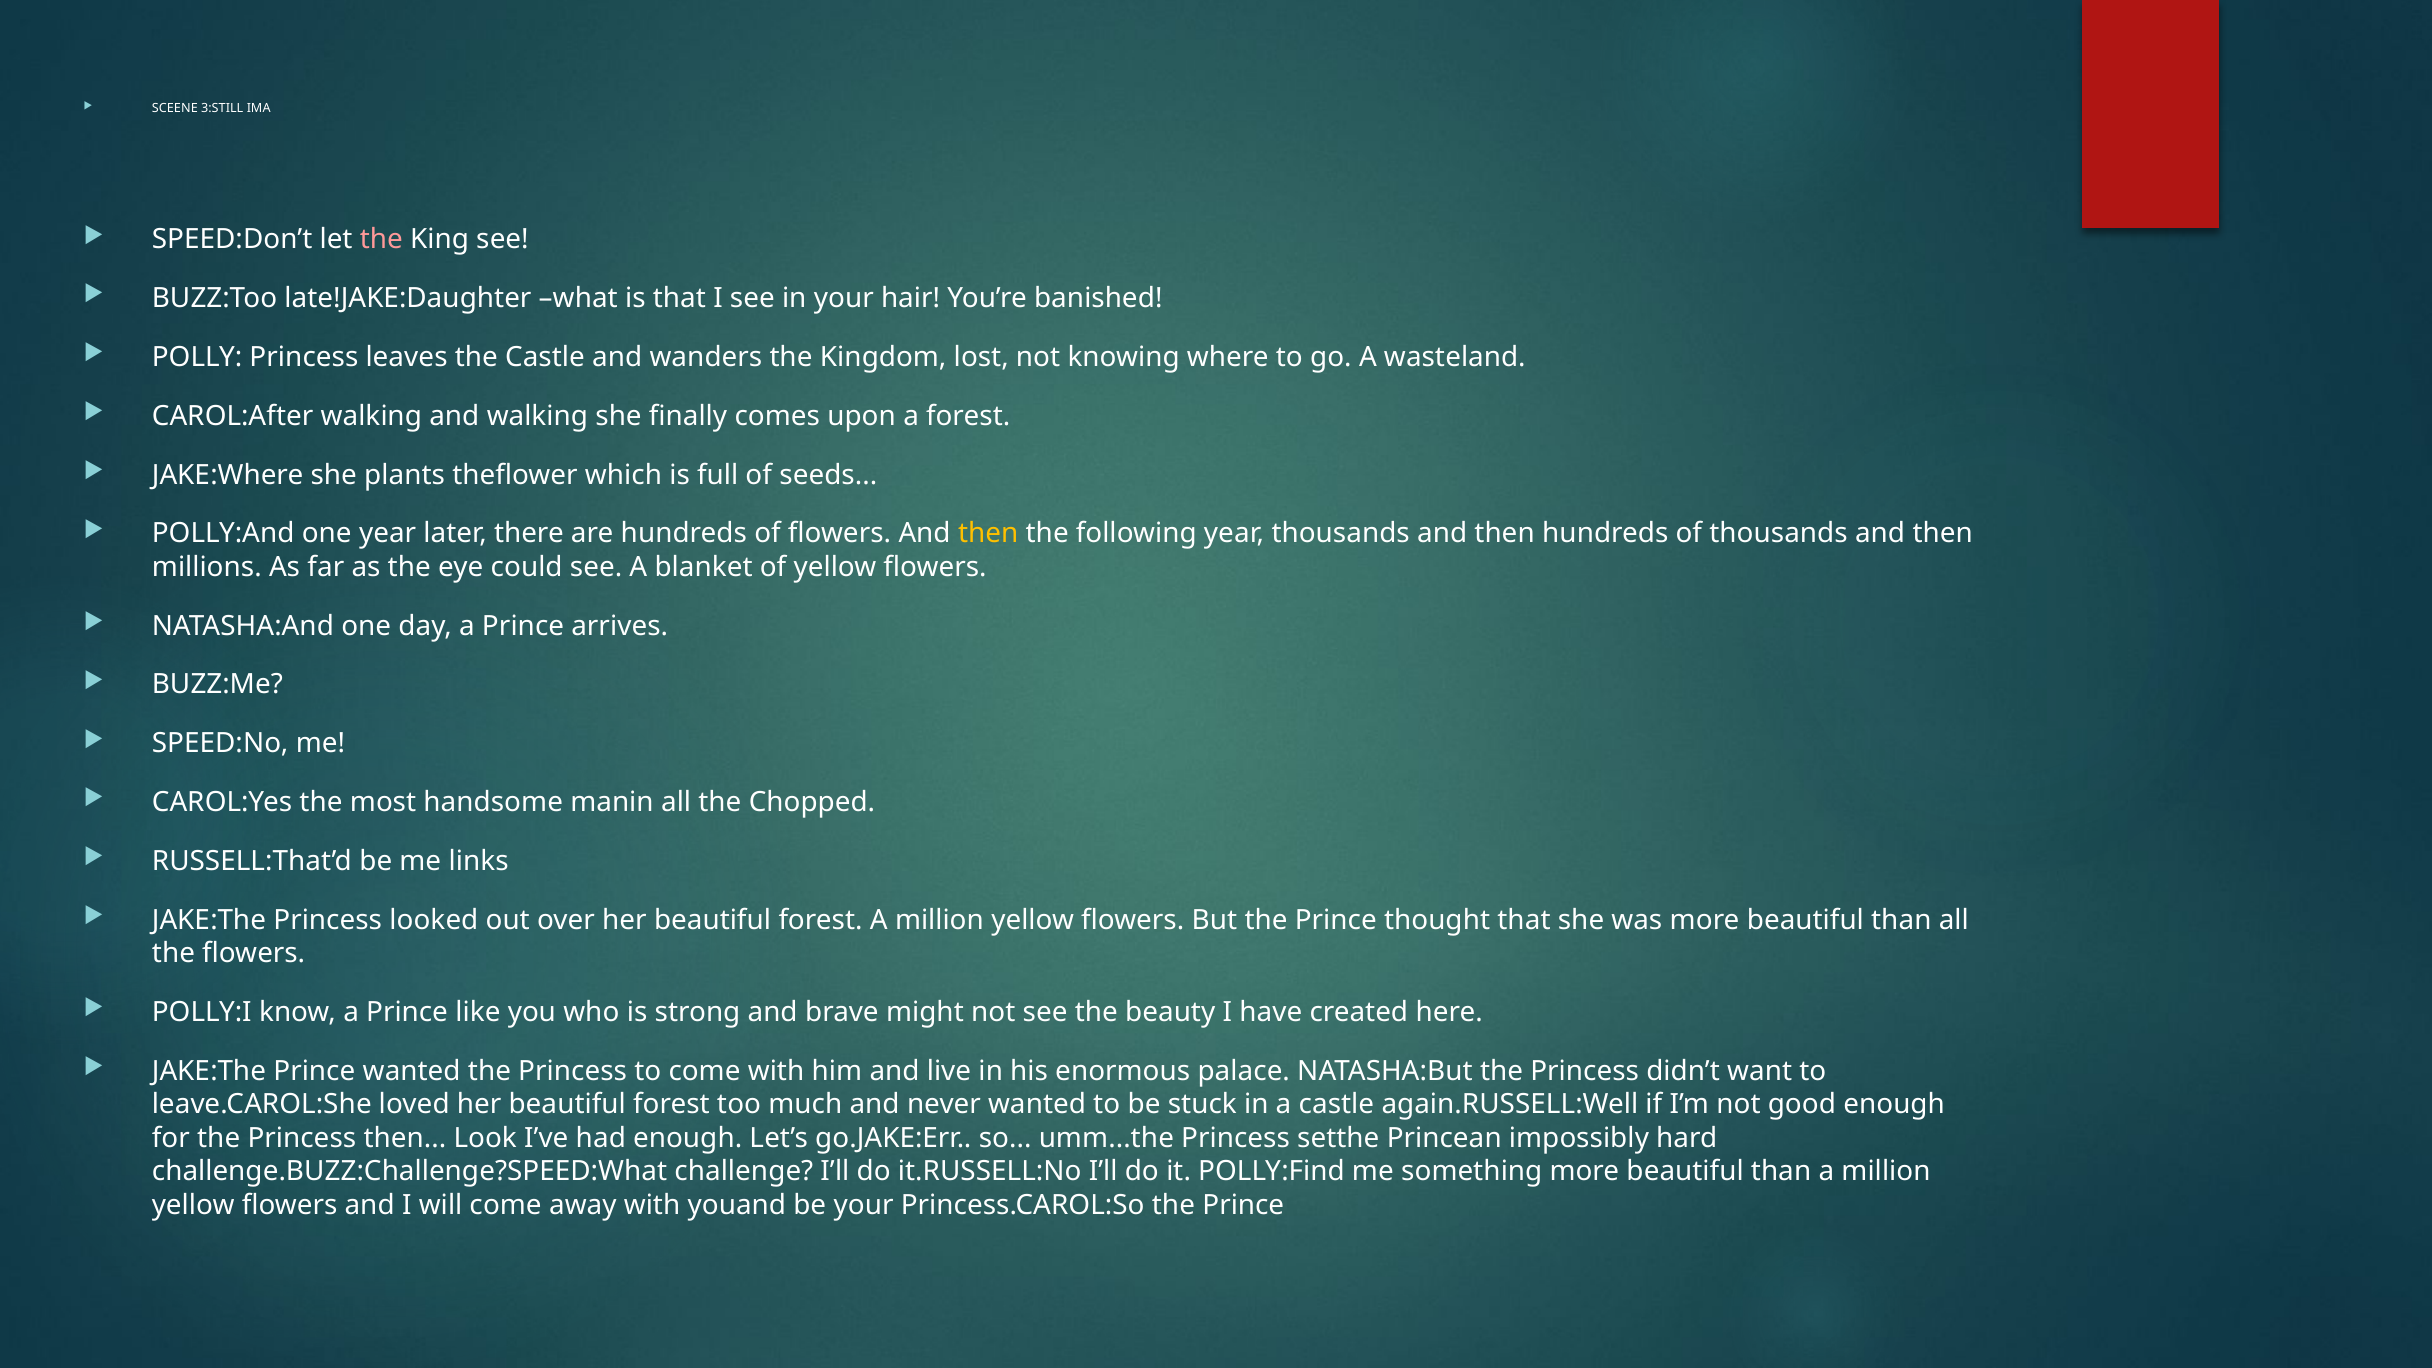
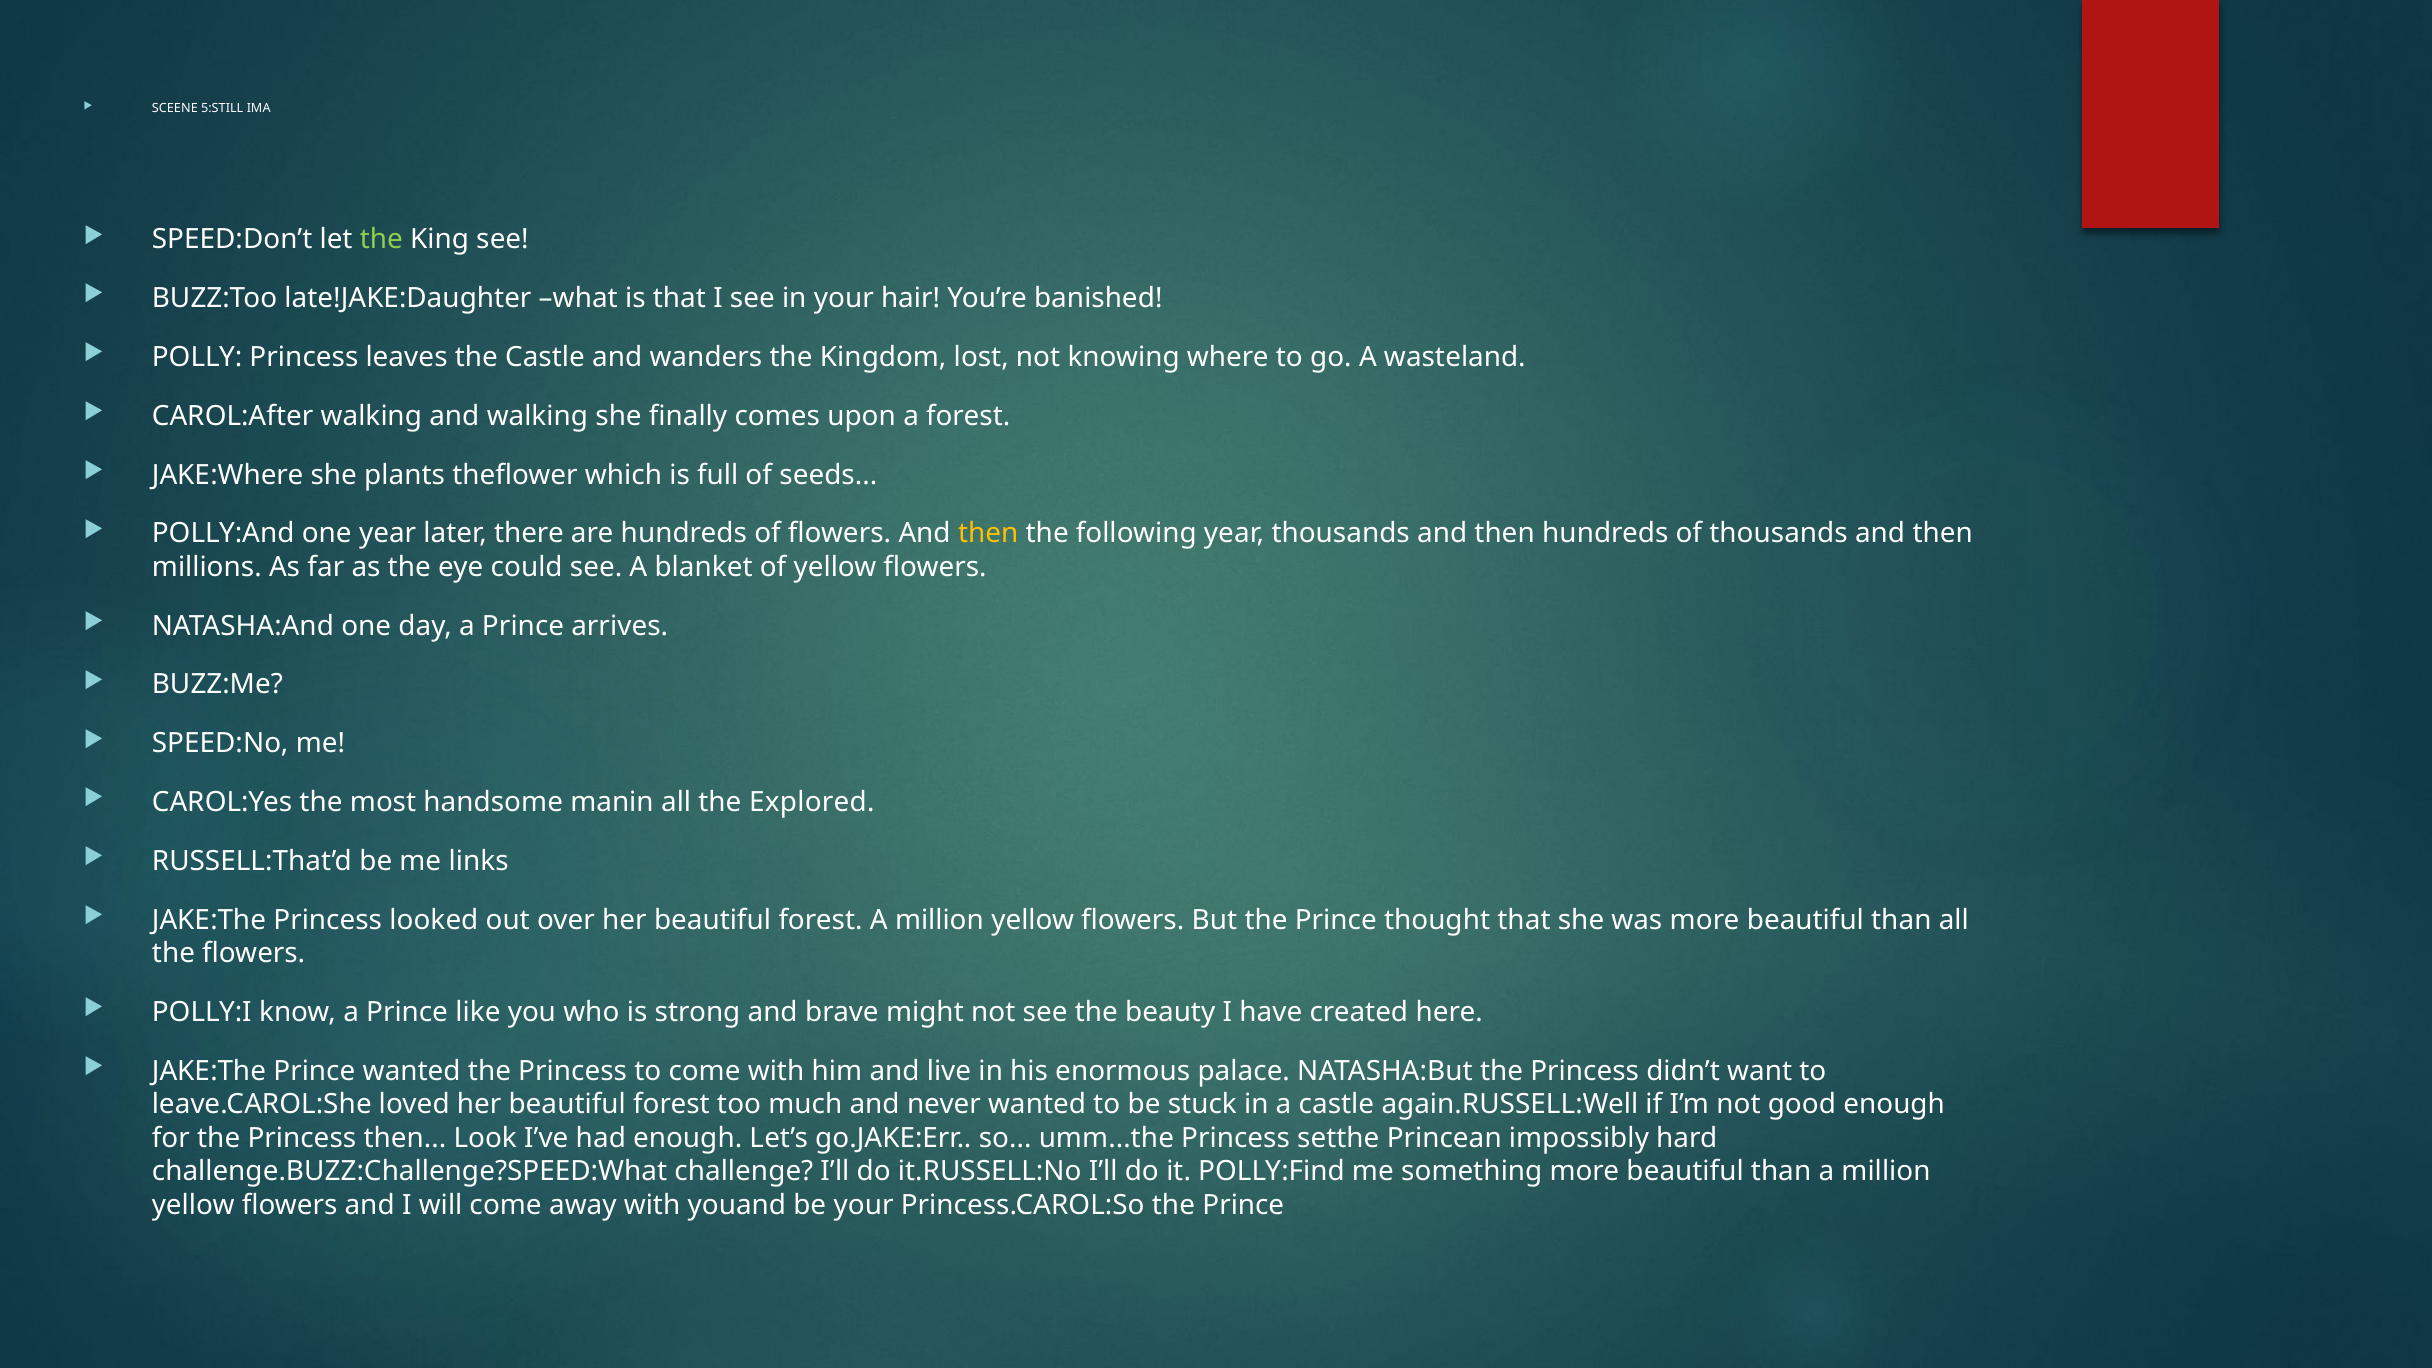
3:STILL: 3:STILL -> 5:STILL
the at (381, 240) colour: pink -> light green
Chopped: Chopped -> Explored
